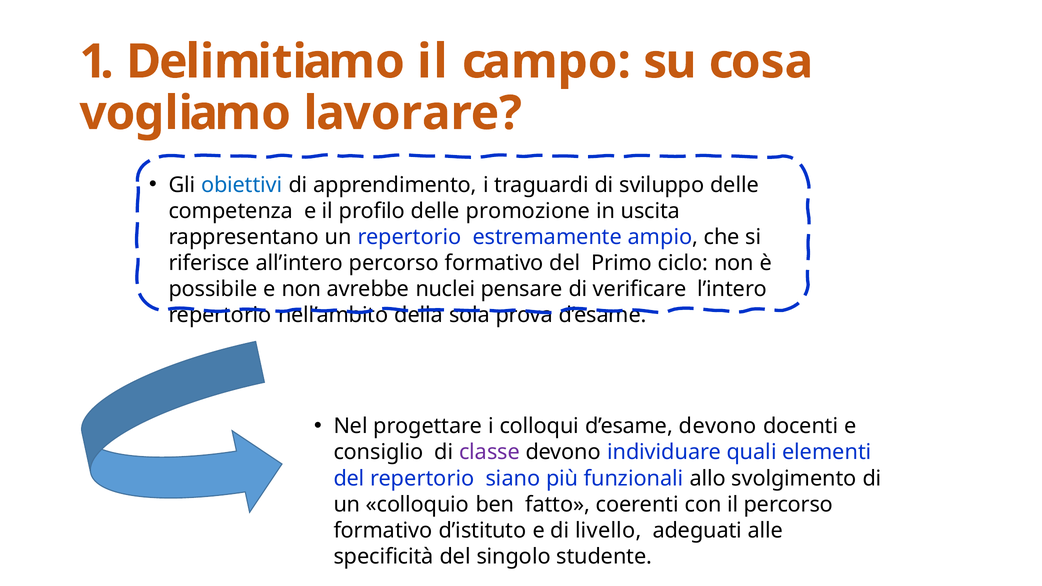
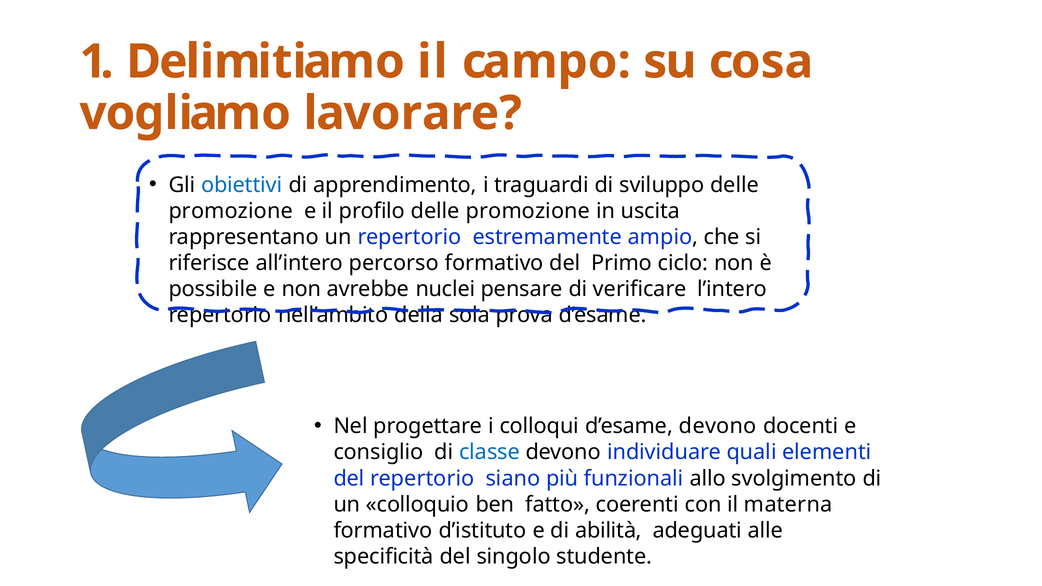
competenza at (231, 211): competenza -> promozione
classe colour: purple -> blue
il percorso: percorso -> materna
livello: livello -> abilità
